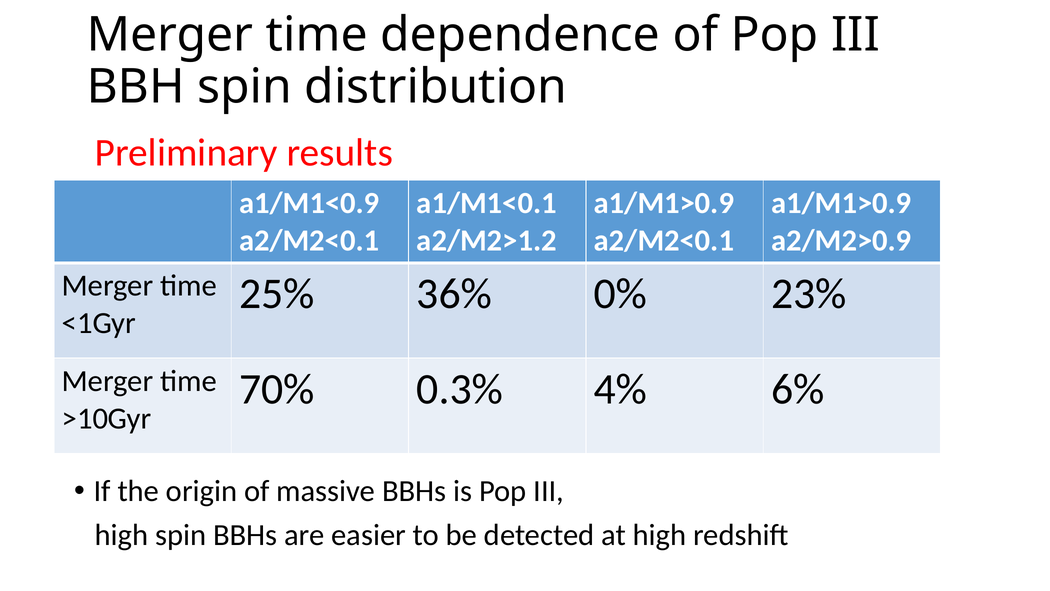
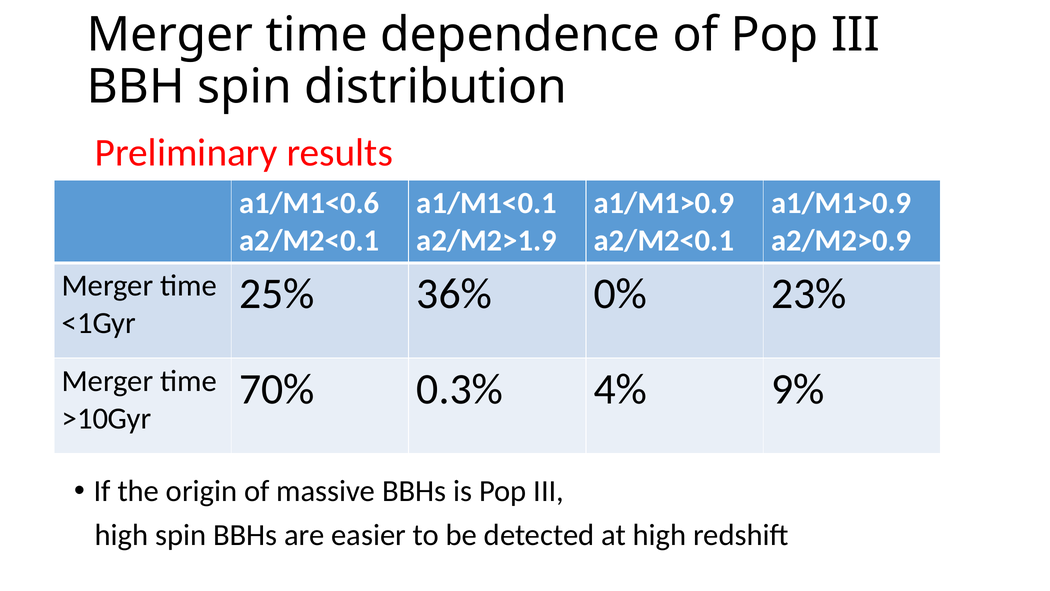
a1/M1<0.9: a1/M1<0.9 -> a1/M1<0.6
a2/M2>1.2: a2/M2>1.2 -> a2/M2>1.9
6%: 6% -> 9%
